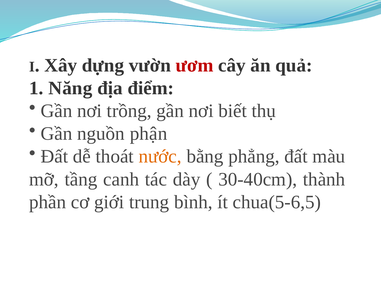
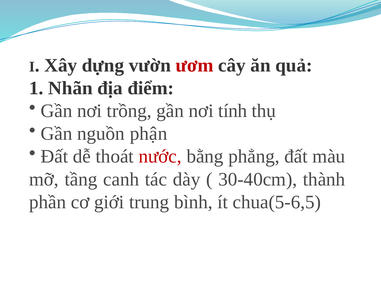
Năng: Năng -> Nhãn
biết: biết -> tính
nước colour: orange -> red
